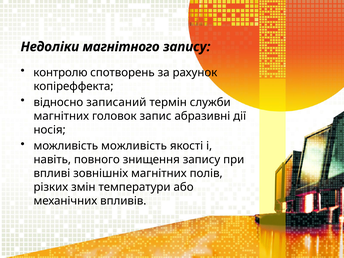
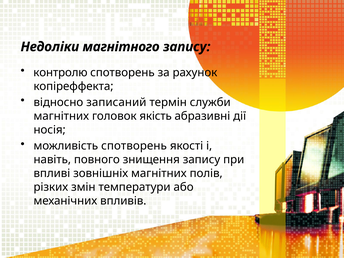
запис: запис -> якість
можливість можливість: можливість -> спотворень
